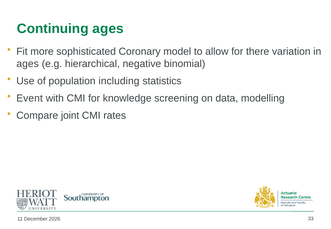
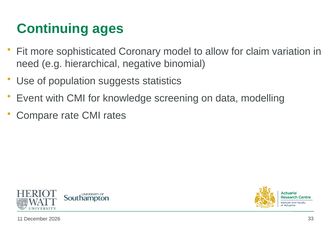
there: there -> claim
ages at (28, 64): ages -> need
including: including -> suggests
joint: joint -> rate
